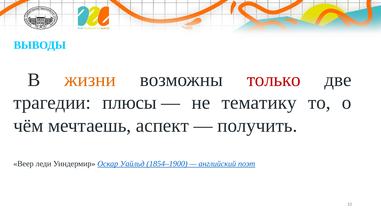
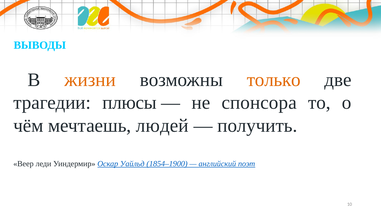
только colour: red -> orange
тематику: тематику -> спонсора
аспект: аспект -> людей
